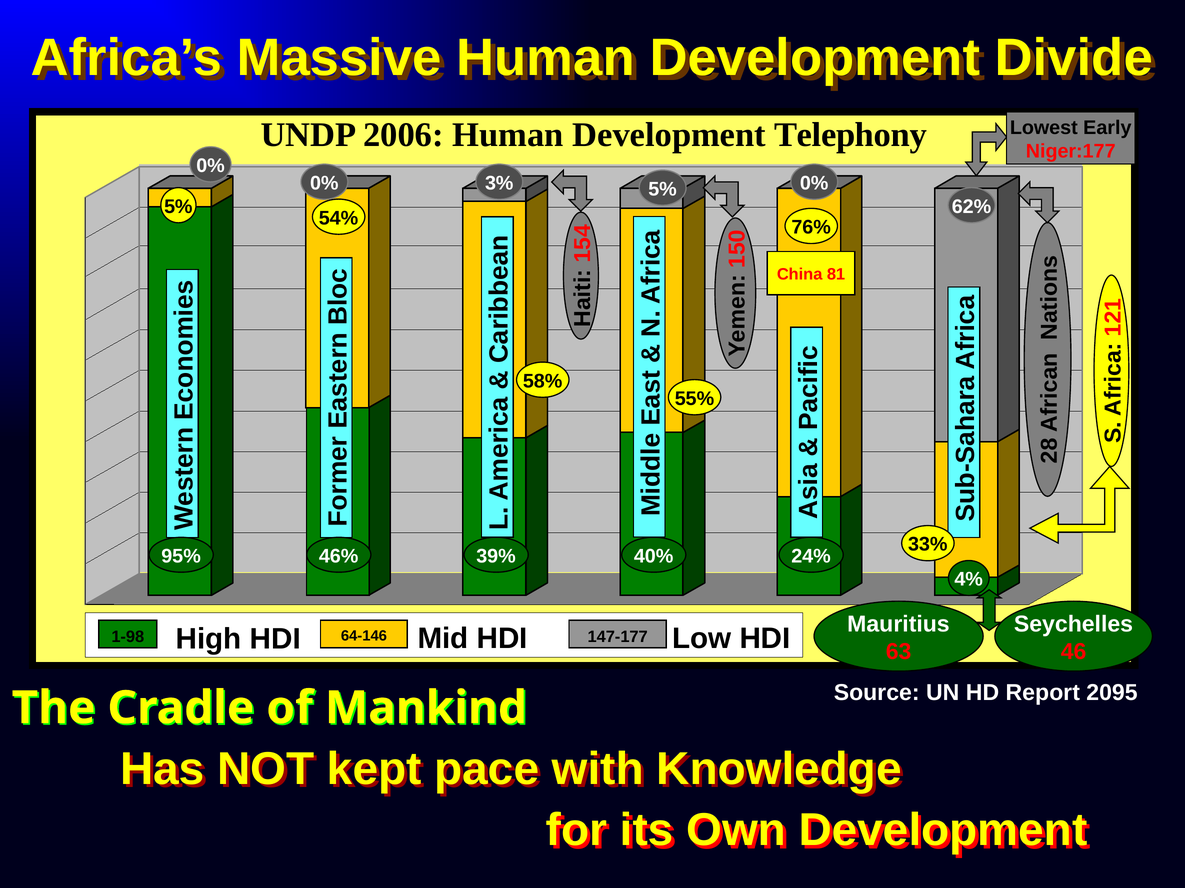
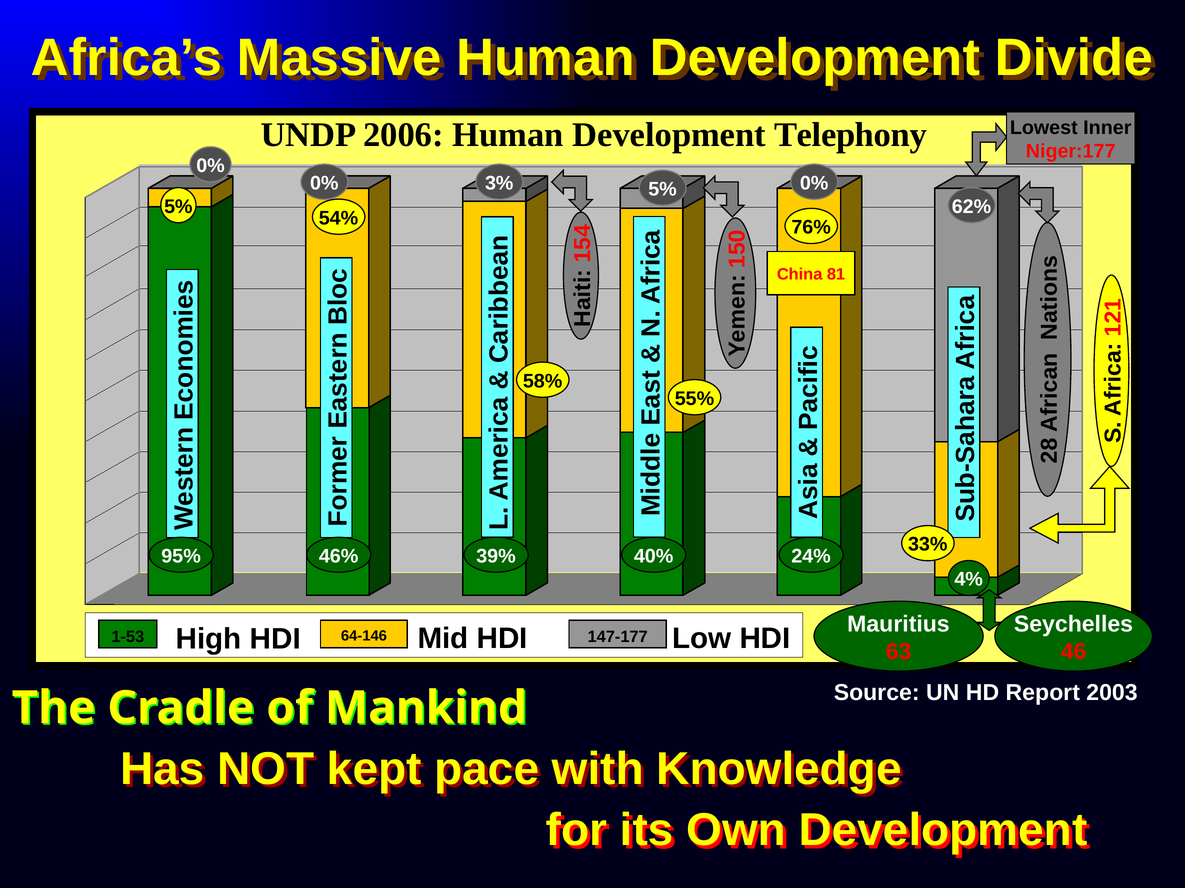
Early: Early -> Inner
1-98: 1-98 -> 1-53
2095: 2095 -> 2003
